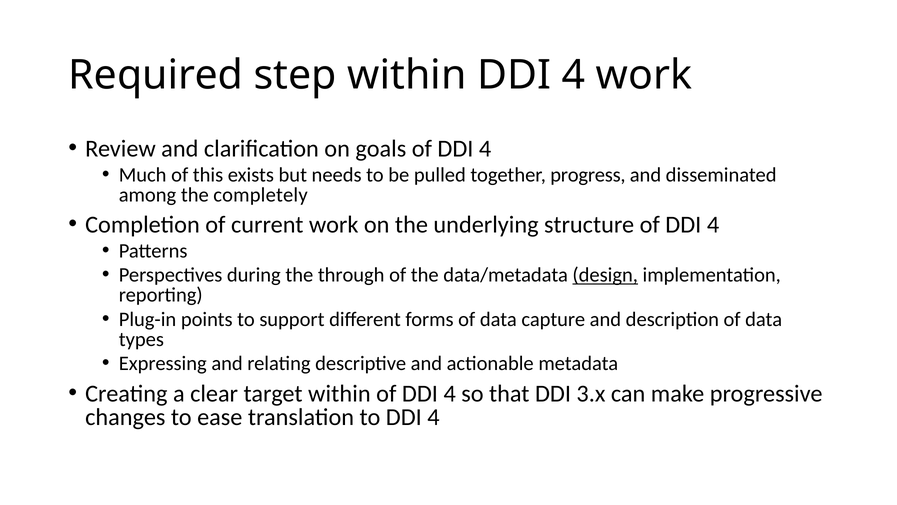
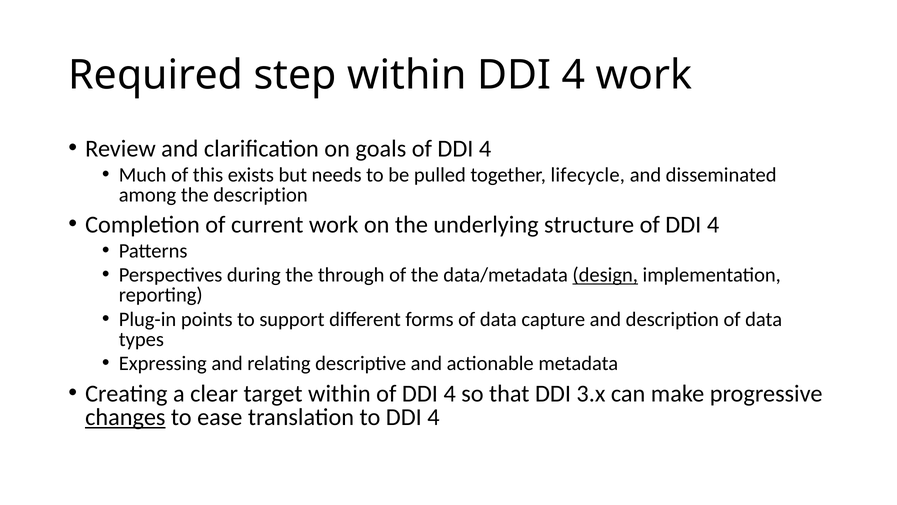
progress: progress -> lifecycle
the completely: completely -> description
changes underline: none -> present
